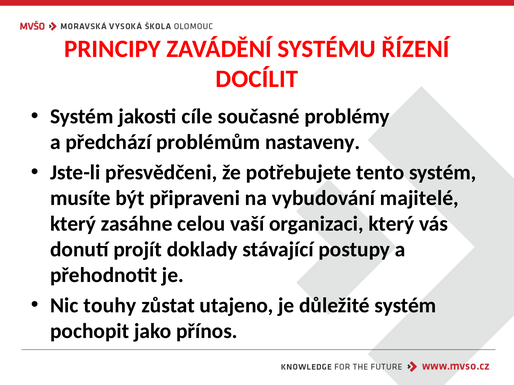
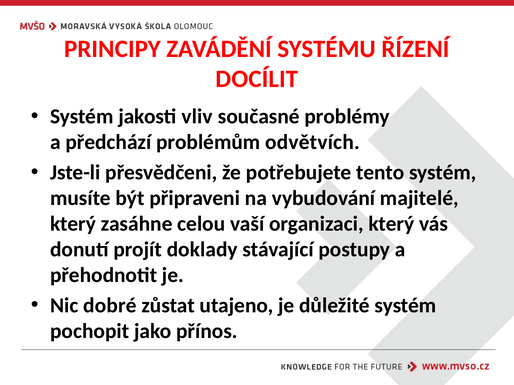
cíle: cíle -> vliv
nastaveny: nastaveny -> odvětvích
touhy: touhy -> dobré
